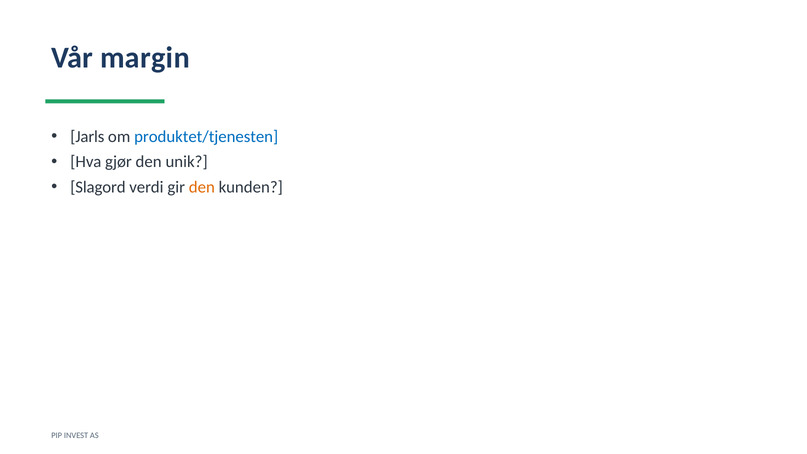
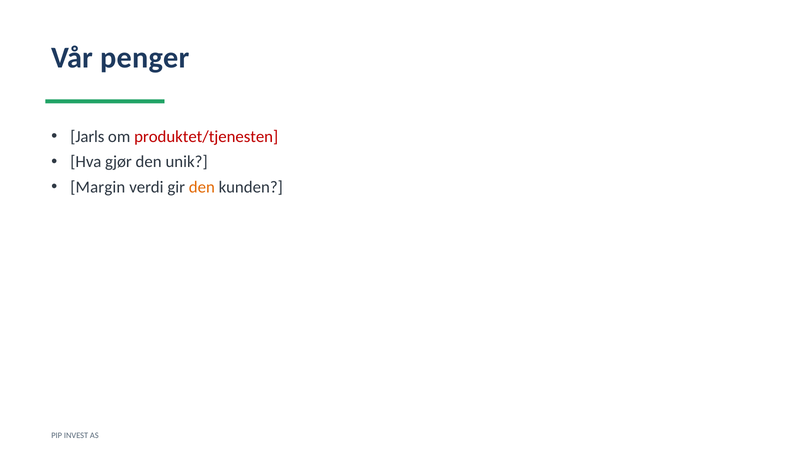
margin: margin -> penger
produktet/tjenesten colour: blue -> red
Slagord: Slagord -> Margin
